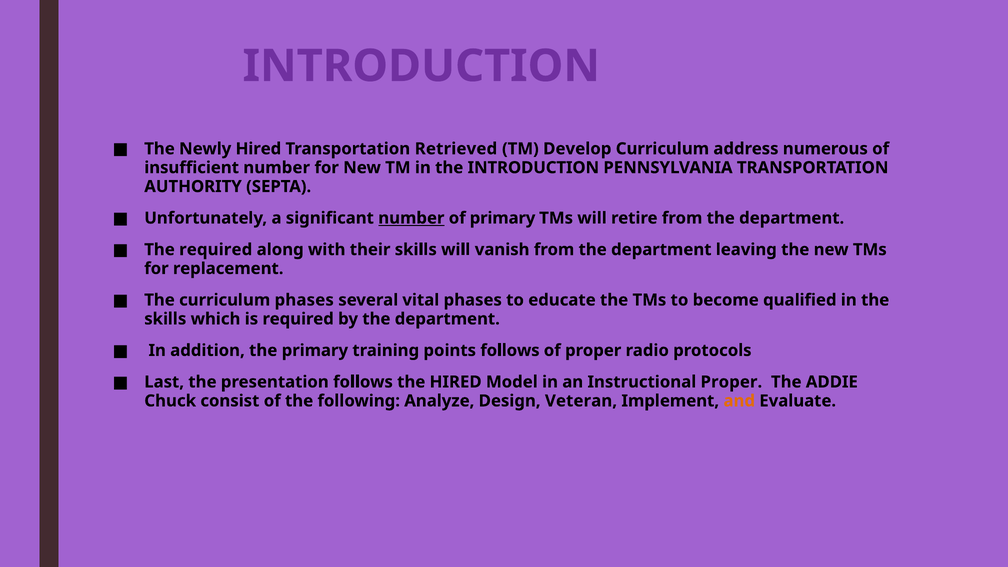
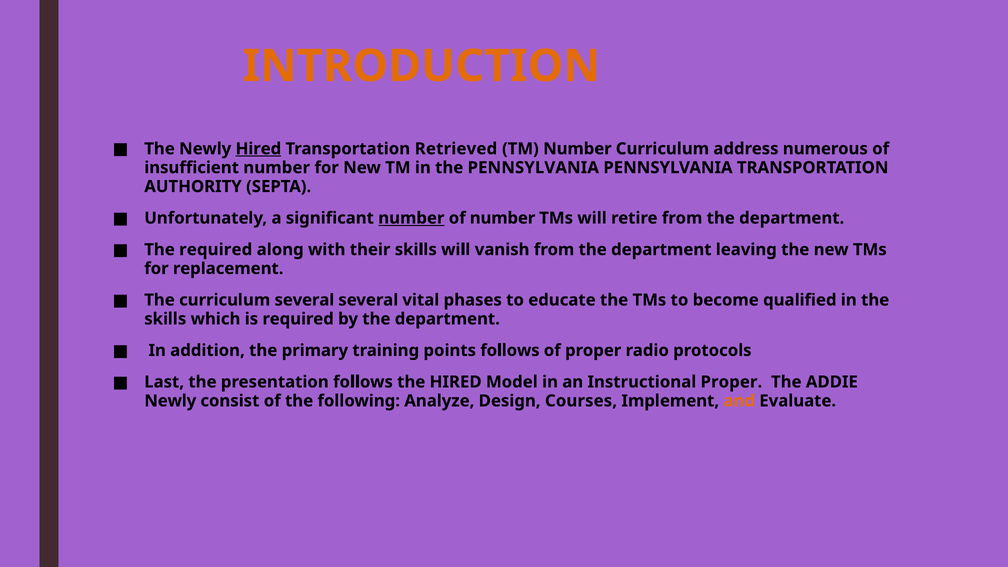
INTRODUCTION at (421, 66) colour: purple -> orange
Hired at (258, 149) underline: none -> present
TM Develop: Develop -> Number
the INTRODUCTION: INTRODUCTION -> PENNSYLVANIA
of primary: primary -> number
curriculum phases: phases -> several
Chuck at (170, 401): Chuck -> Newly
Veteran: Veteran -> Courses
